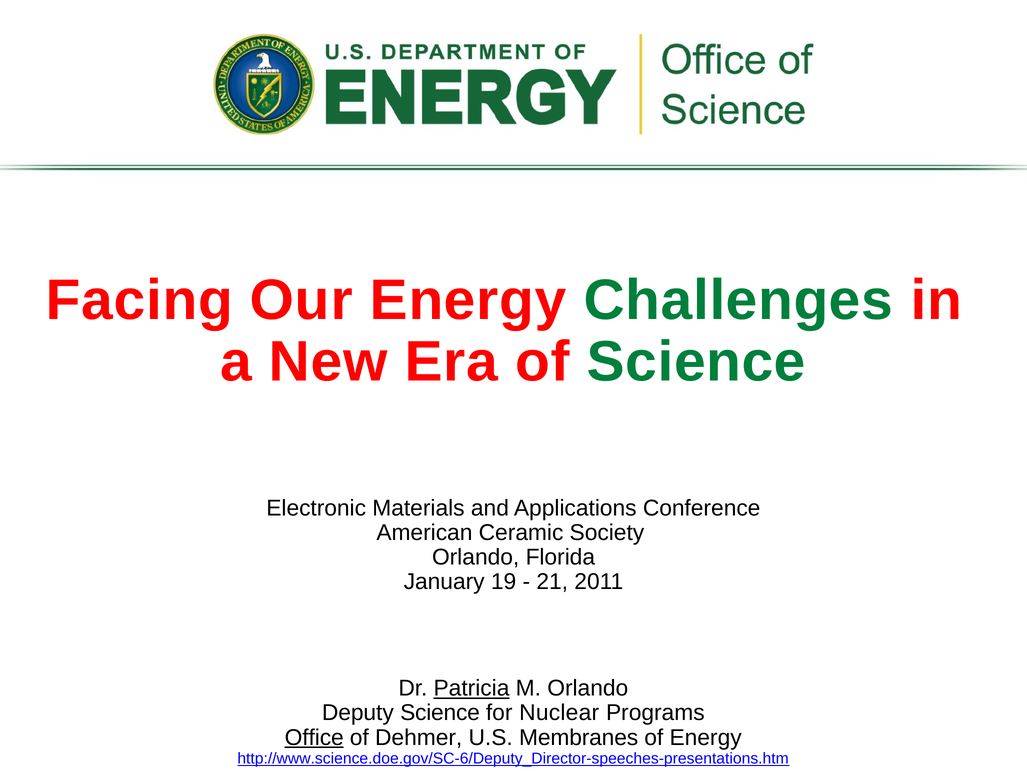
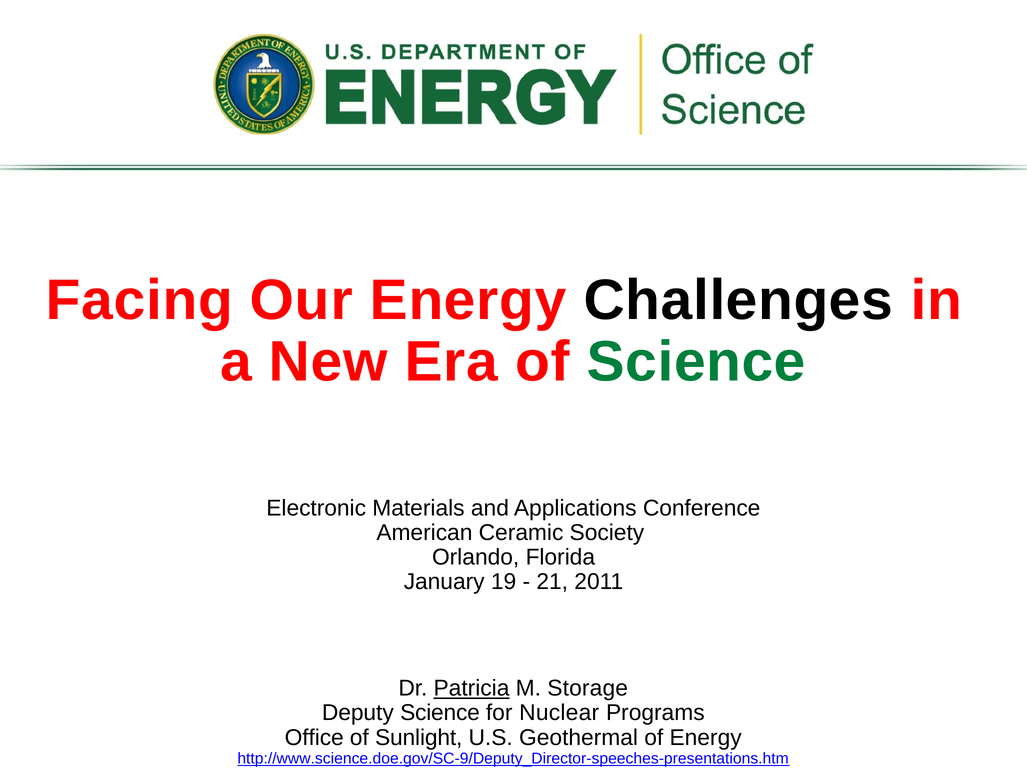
Challenges colour: green -> black
M Orlando: Orlando -> Storage
Office underline: present -> none
Dehmer: Dehmer -> Sunlight
Membranes: Membranes -> Geothermal
http://www.science.doe.gov/SC-6/Deputy_Director-speeches-presentations.htm: http://www.science.doe.gov/SC-6/Deputy_Director-speeches-presentations.htm -> http://www.science.doe.gov/SC-9/Deputy_Director-speeches-presentations.htm
